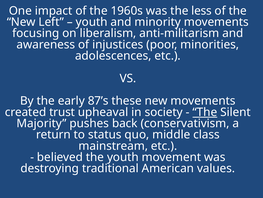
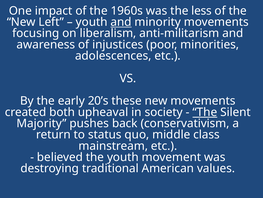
and at (121, 22) underline: none -> present
87’s: 87’s -> 20’s
trust: trust -> both
